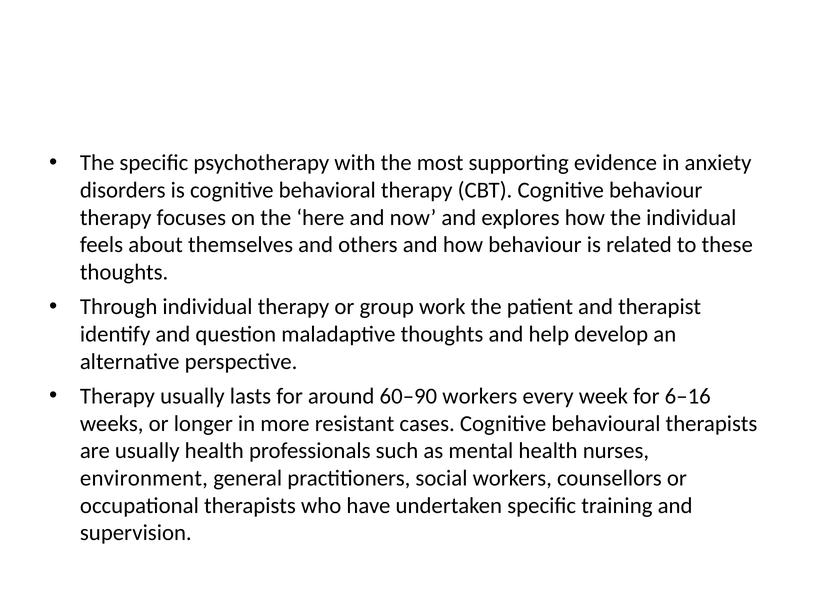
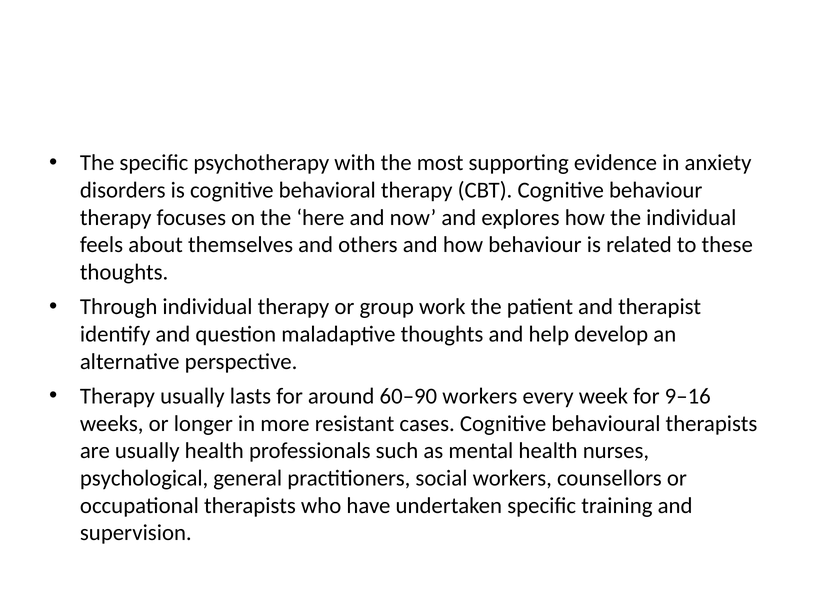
6–16: 6–16 -> 9–16
environment: environment -> psychological
